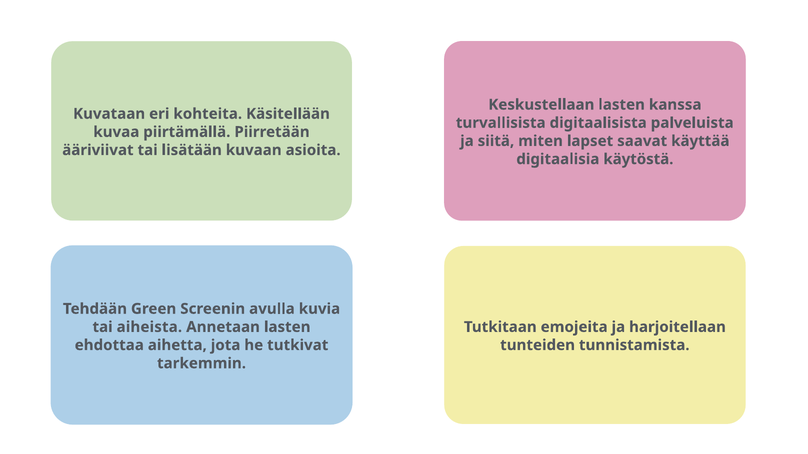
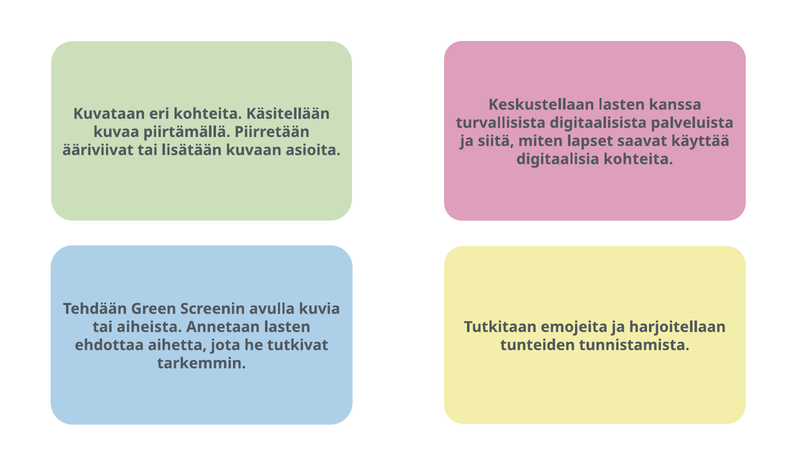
digitaalisia käytöstä: käytöstä -> kohteita
